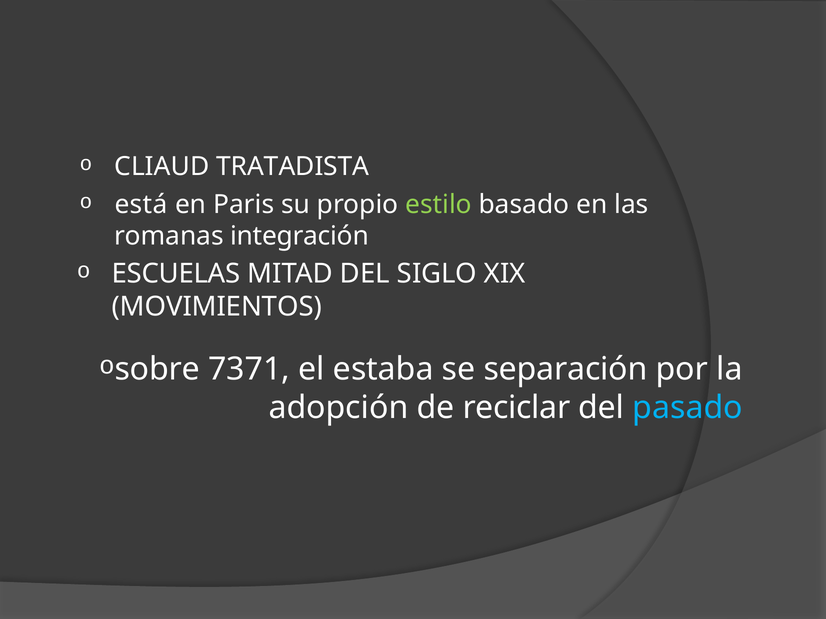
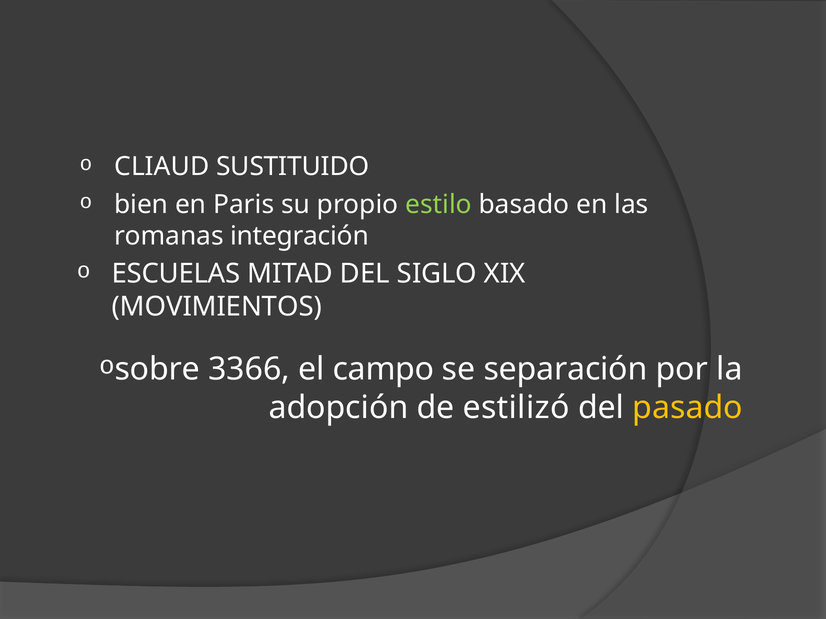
TRATADISTA: TRATADISTA -> SUSTITUIDO
está: está -> bien
7371: 7371 -> 3366
estaba: estaba -> campo
reciclar: reciclar -> estilizó
pasado colour: light blue -> yellow
